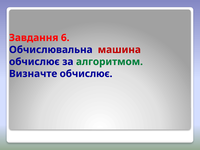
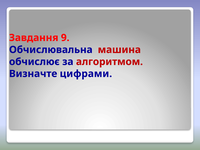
6: 6 -> 9
алгоритмом colour: green -> red
Визначте обчислює: обчислює -> цифрами
